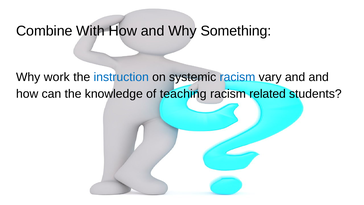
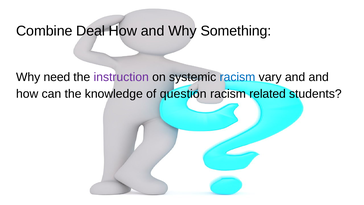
With: With -> Deal
work: work -> need
instruction colour: blue -> purple
teaching: teaching -> question
